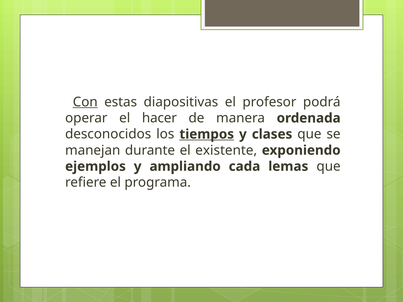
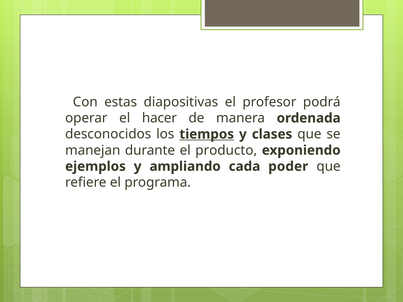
Con underline: present -> none
existente: existente -> producto
lemas: lemas -> poder
